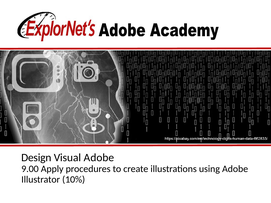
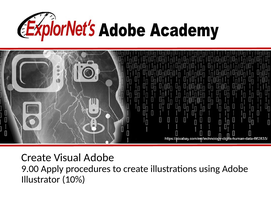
Design at (36, 158): Design -> Create
